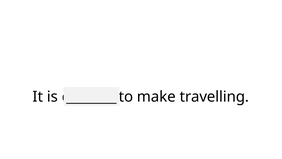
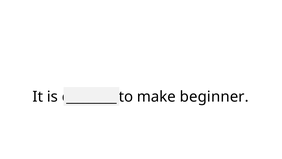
travelling: travelling -> beginner
